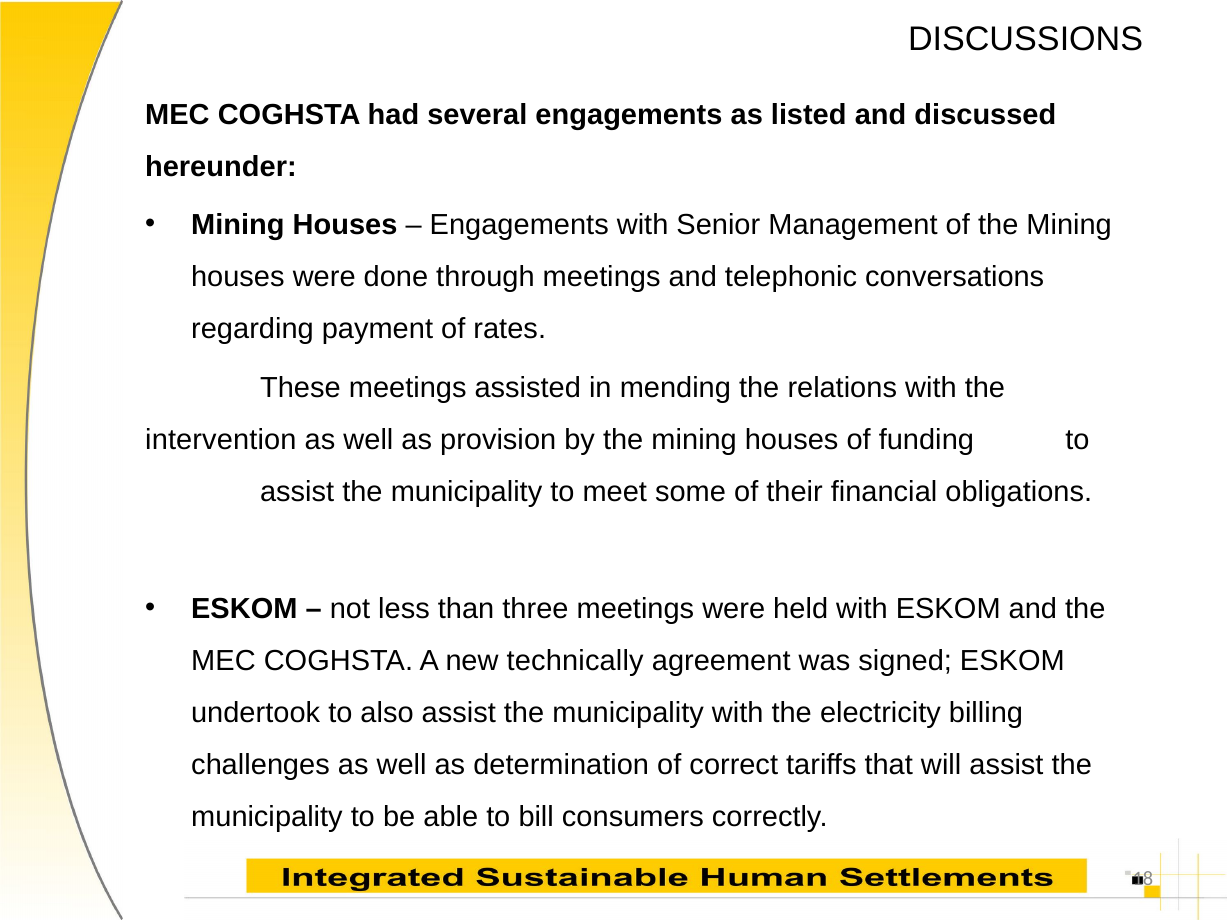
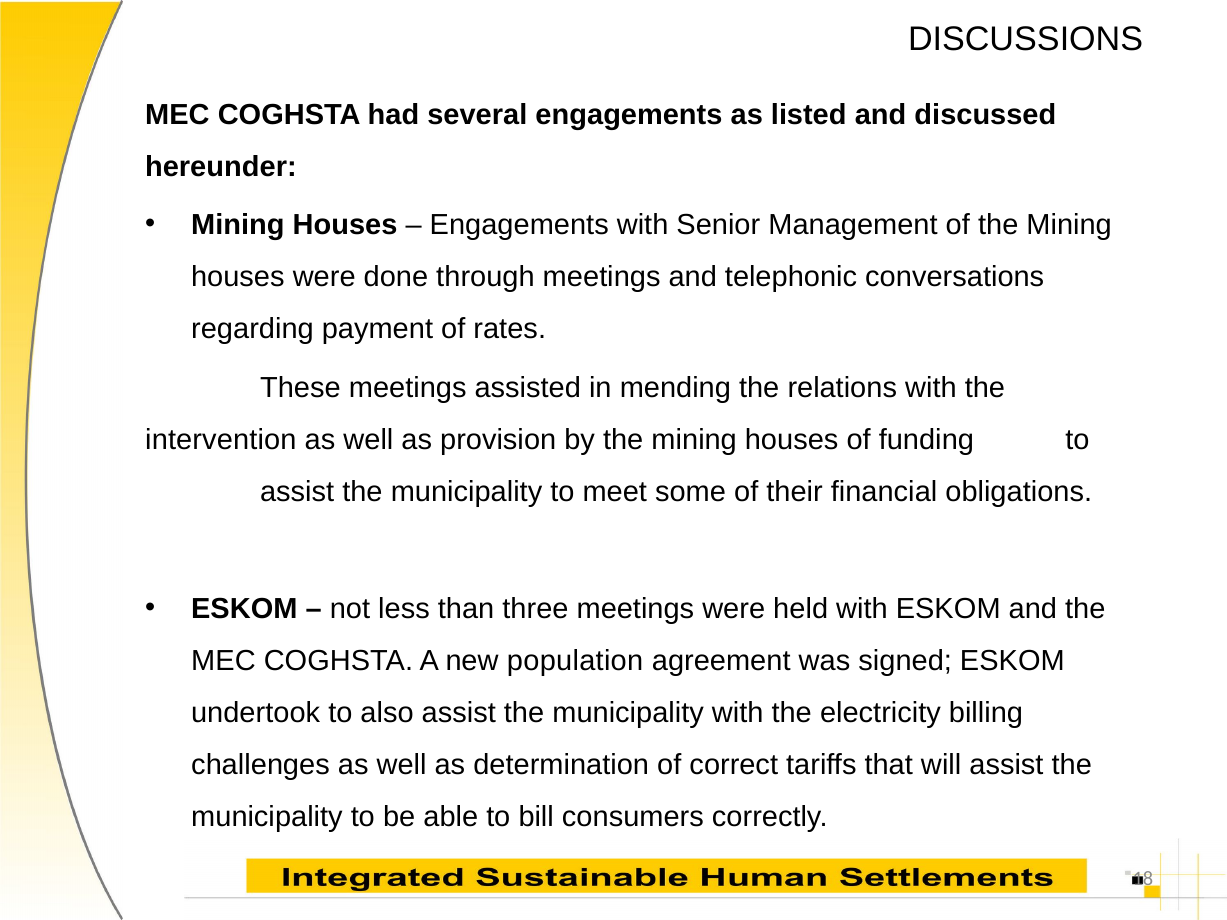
technically: technically -> population
